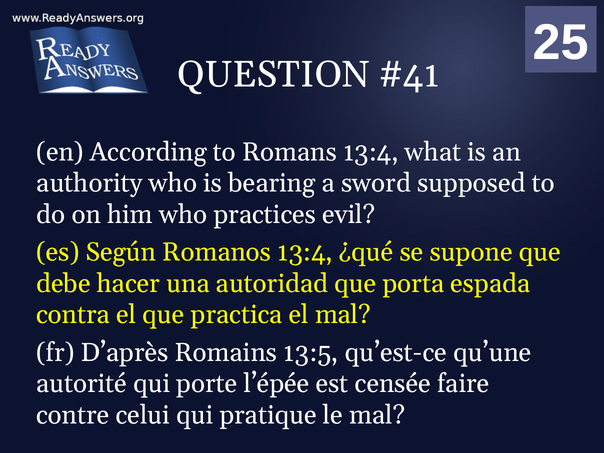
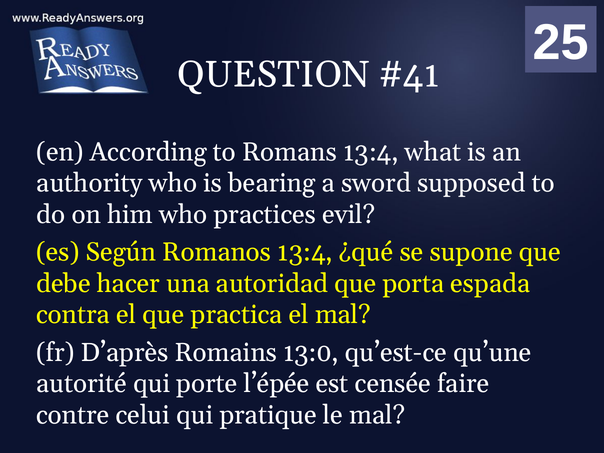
13:5: 13:5 -> 13:0
